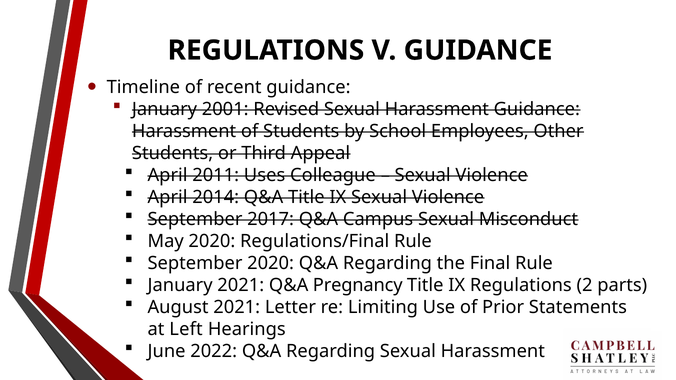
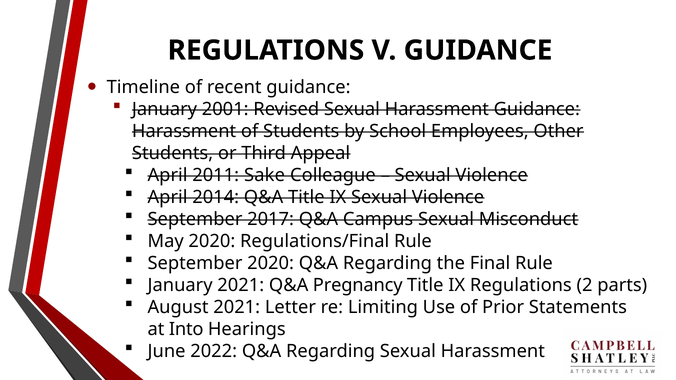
Uses: Uses -> Sake
Left: Left -> Into
